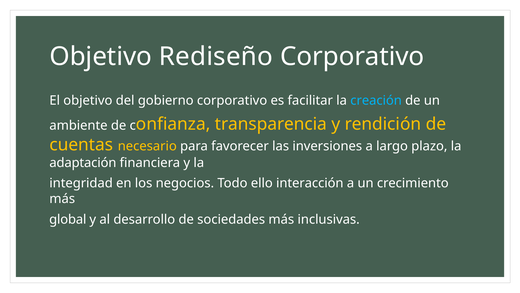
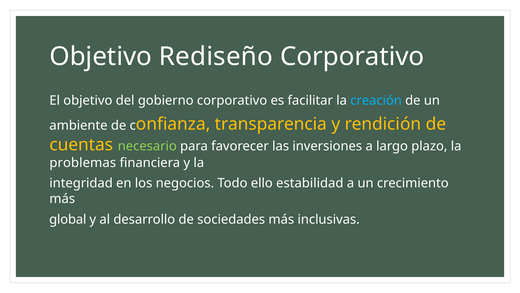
necesario colour: yellow -> light green
adaptación: adaptación -> problemas
interacción: interacción -> estabilidad
